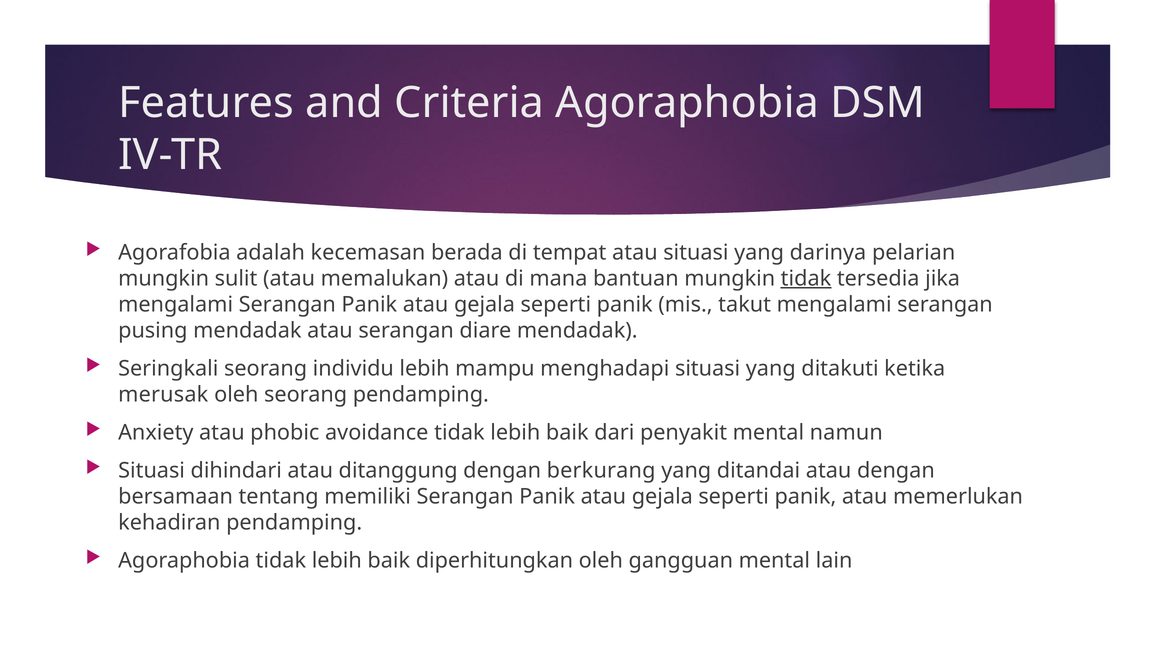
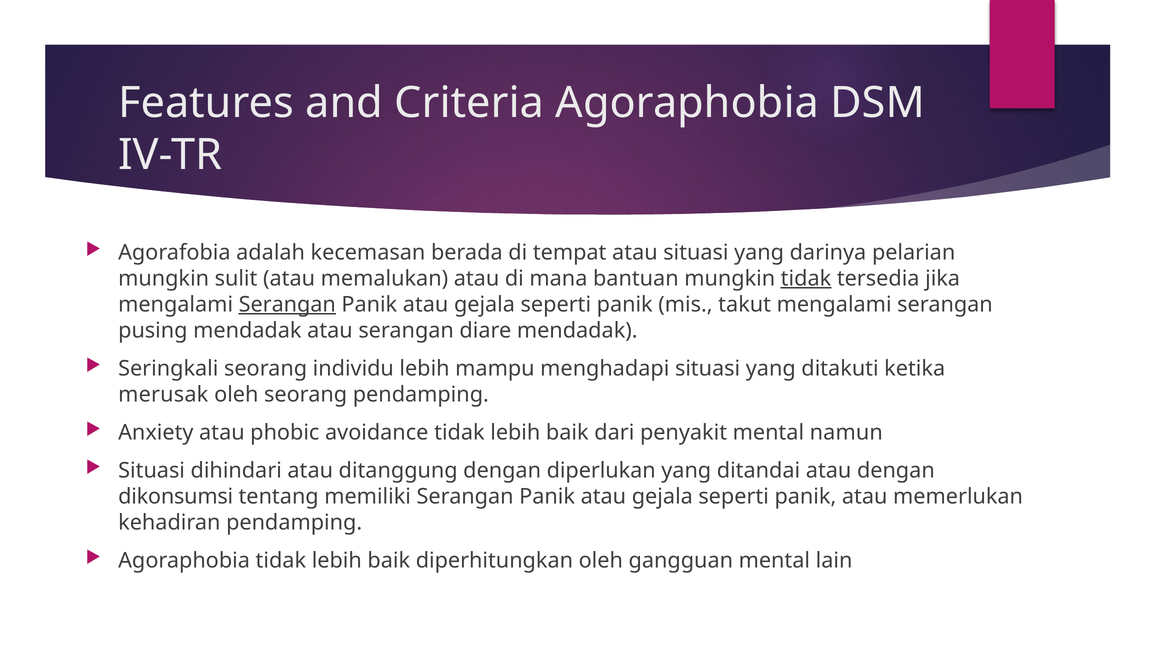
Serangan at (287, 305) underline: none -> present
berkurang: berkurang -> diperlukan
bersamaan: bersamaan -> dikonsumsi
